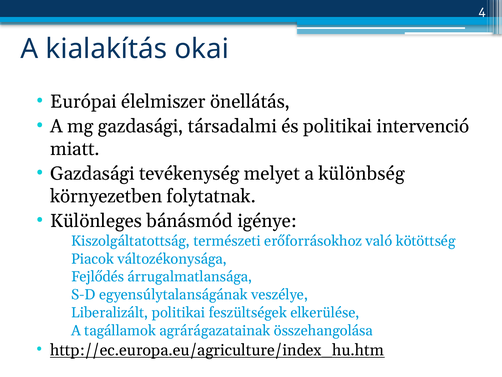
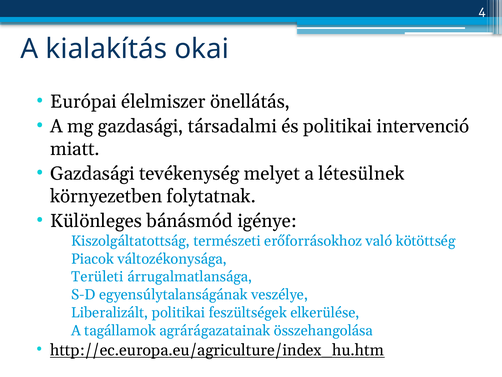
különbség: különbség -> létesülnek
Fejlődés: Fejlődés -> Területi
